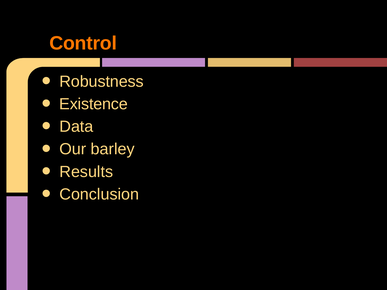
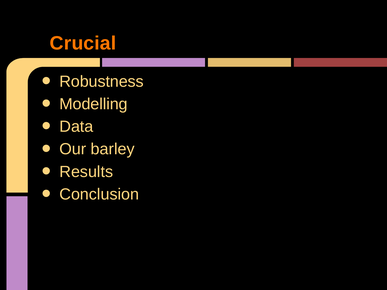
Control: Control -> Crucial
Existence: Existence -> Modelling
